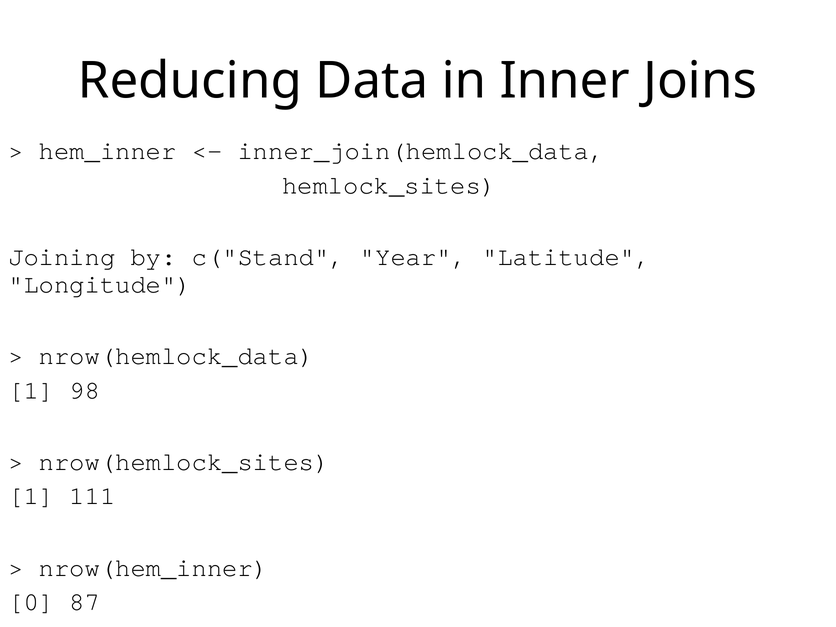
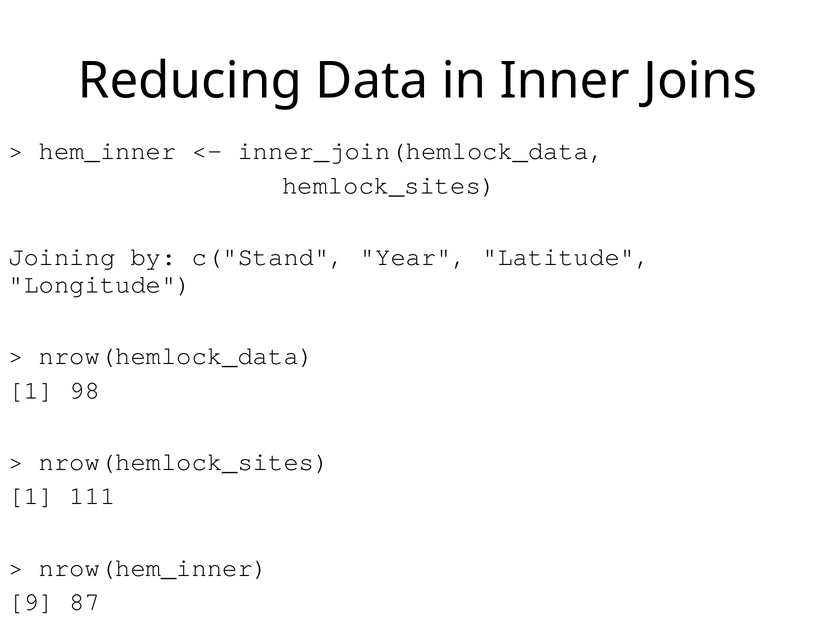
0: 0 -> 9
